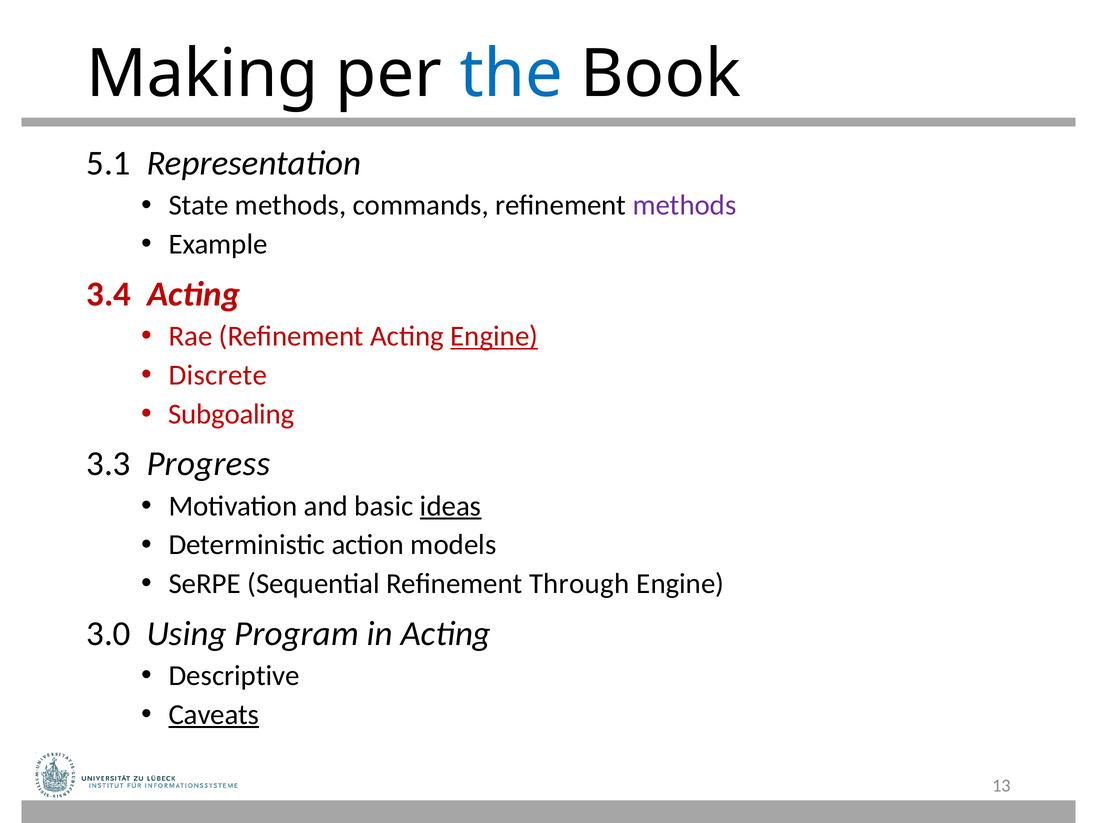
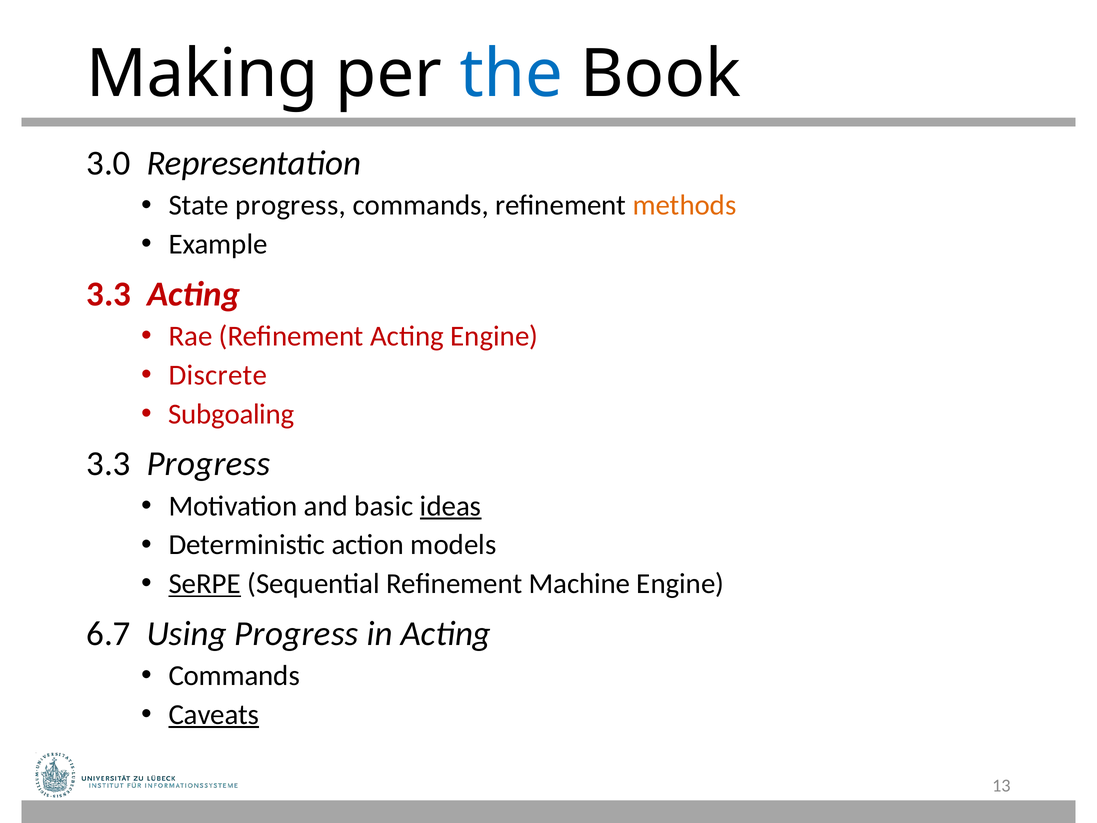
5.1: 5.1 -> 3.0
State methods: methods -> progress
methods at (684, 205) colour: purple -> orange
3.4 at (109, 294): 3.4 -> 3.3
Engine at (494, 336) underline: present -> none
SeRPE underline: none -> present
Through: Through -> Machine
3.0: 3.0 -> 6.7
Using Program: Program -> Progress
Descriptive at (234, 676): Descriptive -> Commands
